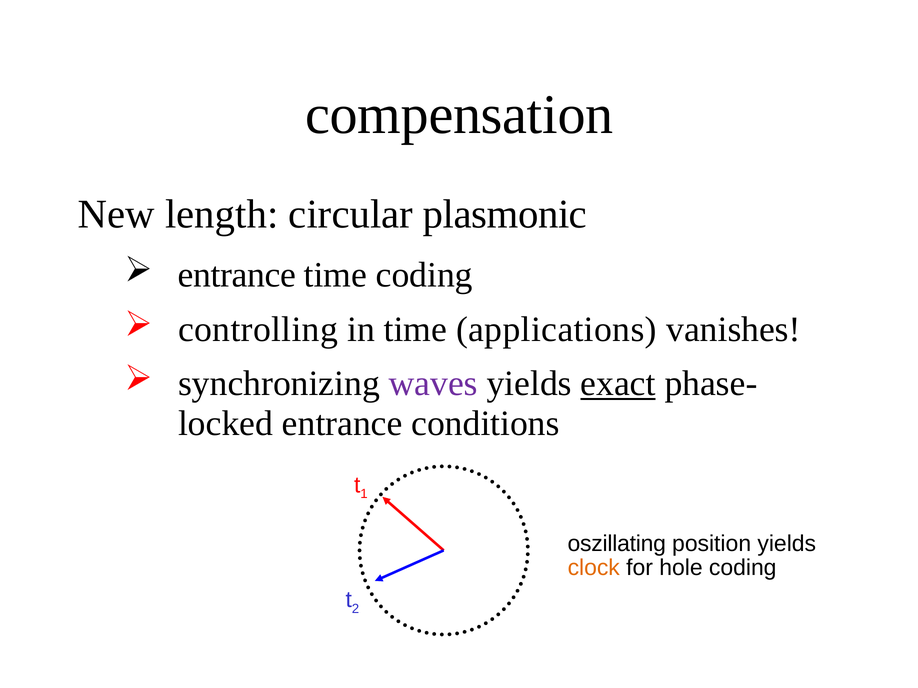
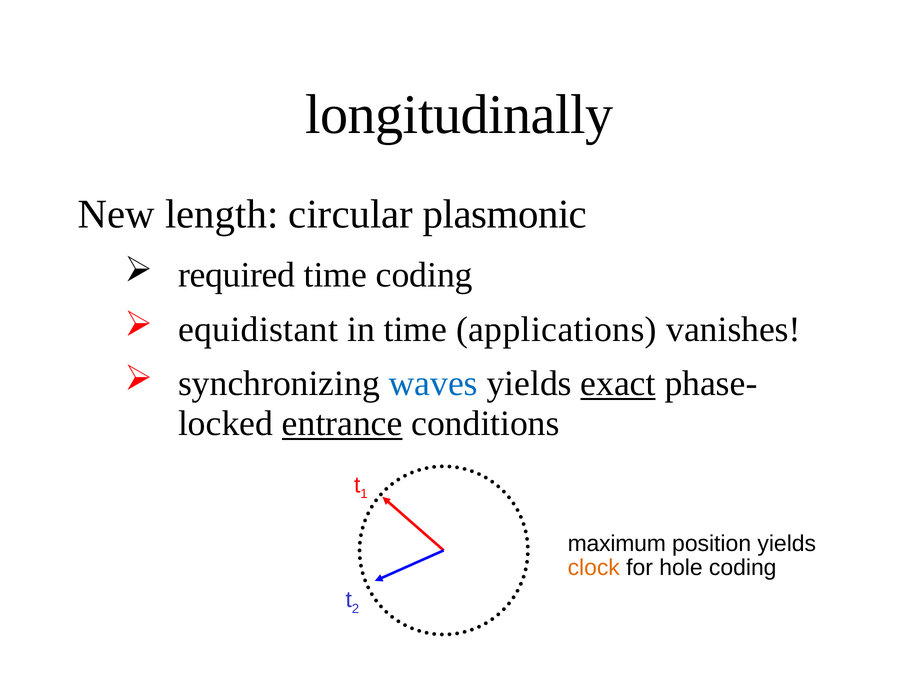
compensation: compensation -> longitudinally
entrance at (237, 275): entrance -> required
controlling: controlling -> equidistant
waves colour: purple -> blue
entrance at (342, 424) underline: none -> present
oszillating: oszillating -> maximum
